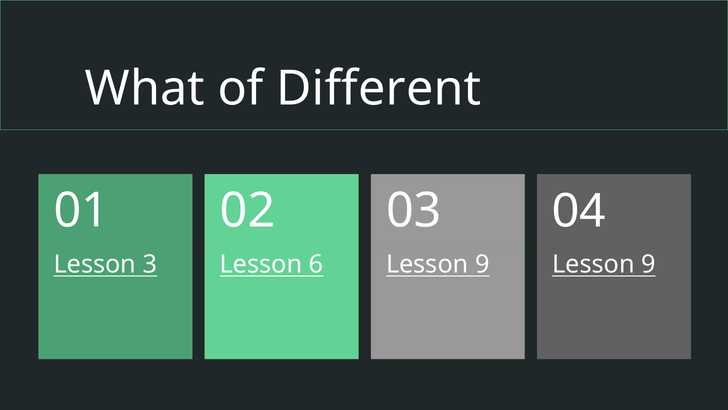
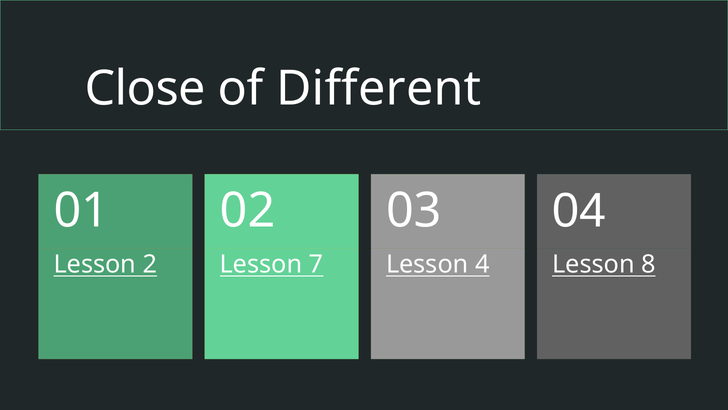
What: What -> Close
Lesson 3: 3 -> 2
6: 6 -> 7
9 at (482, 264): 9 -> 4
9 at (648, 264): 9 -> 8
